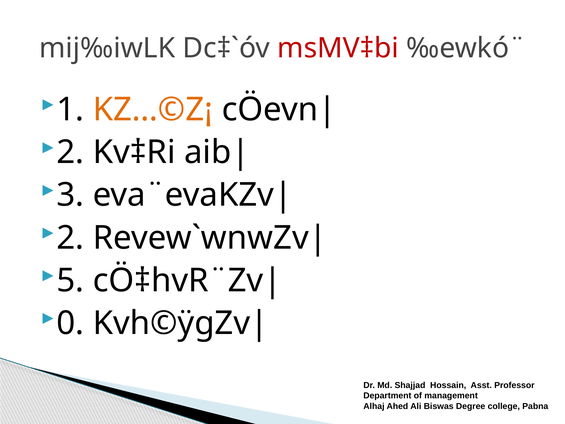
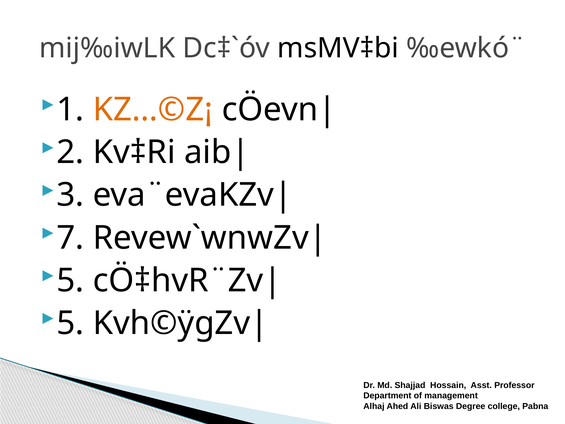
msMV‡bi colour: red -> black
2 at (70, 238): 2 -> 7
0 at (70, 323): 0 -> 5
